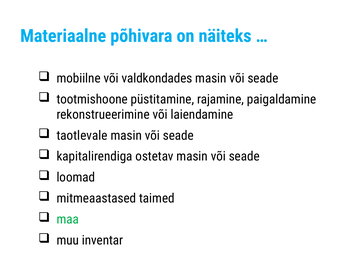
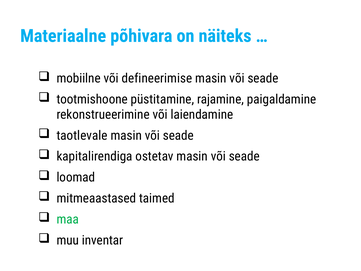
valdkondades: valdkondades -> defineerimise
